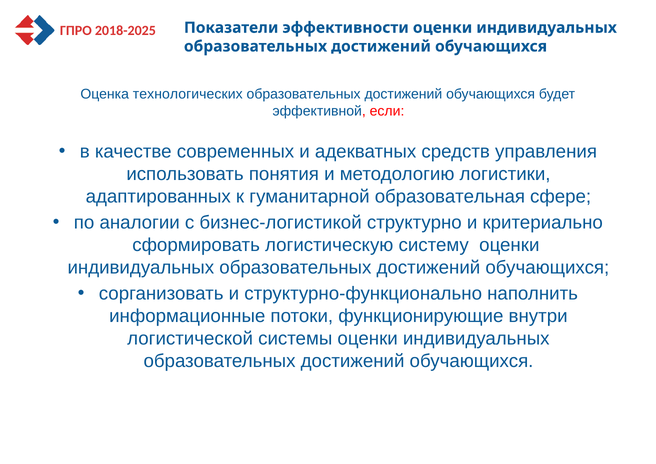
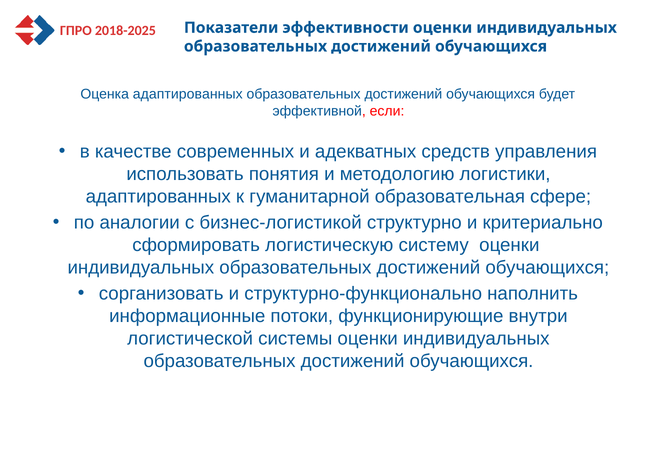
Оценка технологических: технологических -> адаптированных
